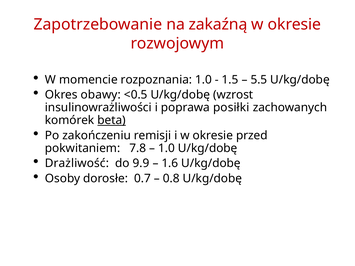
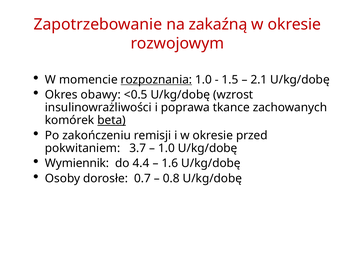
rozpoznania underline: none -> present
5.5: 5.5 -> 2.1
posiłki: posiłki -> tkance
7.8: 7.8 -> 3.7
Drażliwość: Drażliwość -> Wymiennik
9.9: 9.9 -> 4.4
